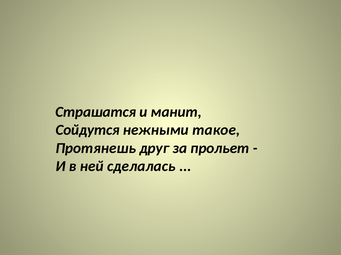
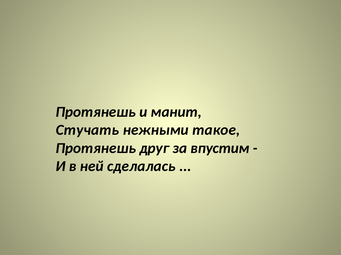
Страшатся at (96, 112): Страшатся -> Протянешь
Сойдутся: Сойдутся -> Стучать
прольет: прольет -> впустим
